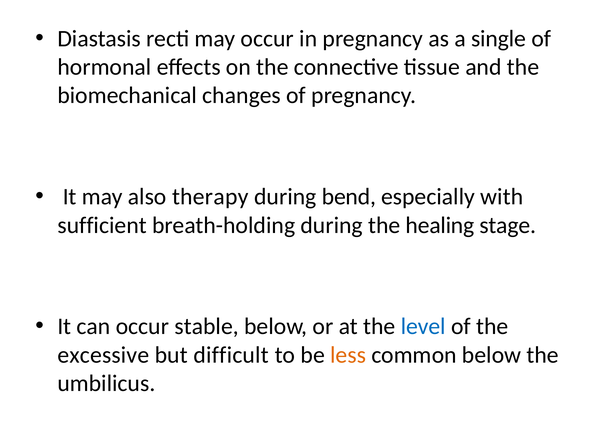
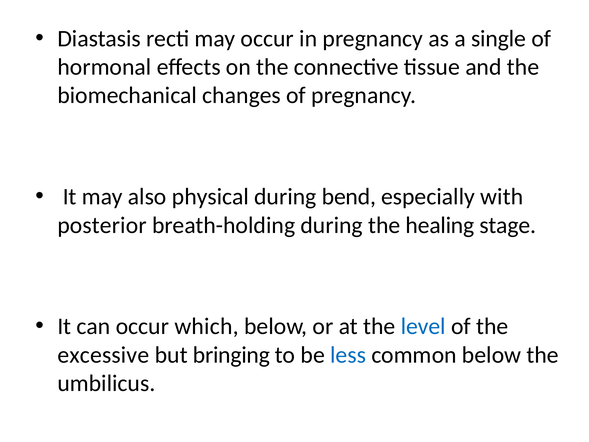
therapy: therapy -> physical
sufficient: sufficient -> posterior
stable: stable -> which
difficult: difficult -> bringing
less colour: orange -> blue
